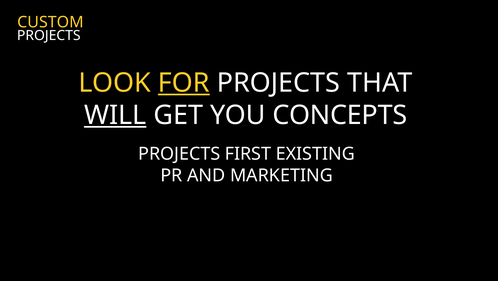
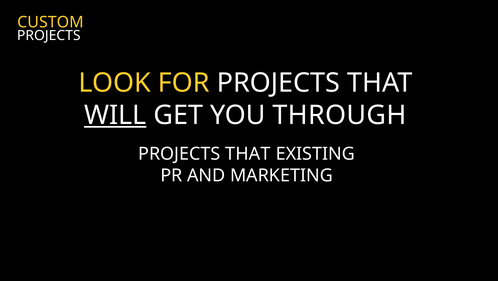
FOR underline: present -> none
CONCEPTS: CONCEPTS -> THROUGH
FIRST at (248, 154): FIRST -> THAT
